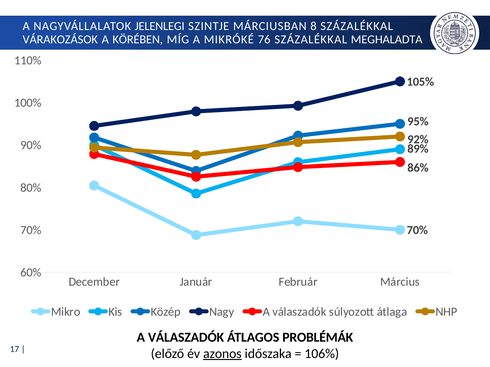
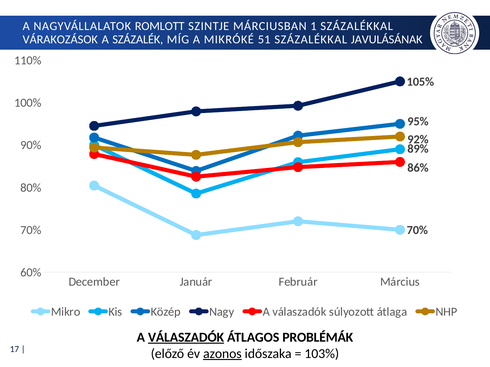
JELENLEGI: JELENLEGI -> ROMLOTT
8: 8 -> 1
KÖRÉBEN: KÖRÉBEN -> SZÁZALÉK
76: 76 -> 51
MEGHALADTA: MEGHALADTA -> JAVULÁSÁNAK
VÁLASZADÓK at (186, 338) underline: none -> present
106%: 106% -> 103%
